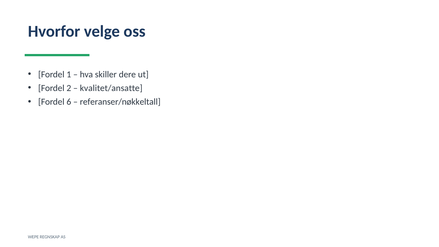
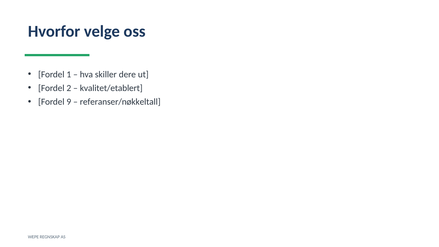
kvalitet/ansatte: kvalitet/ansatte -> kvalitet/etablert
6: 6 -> 9
